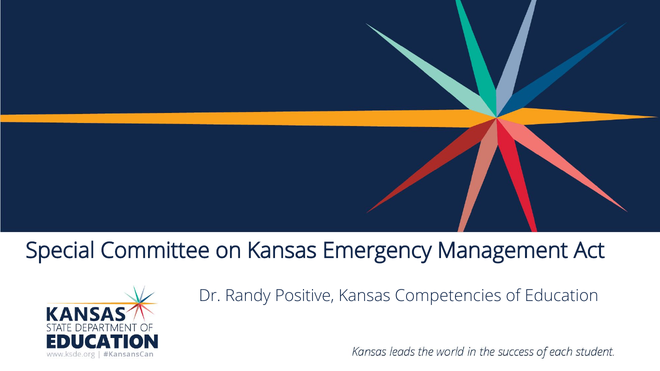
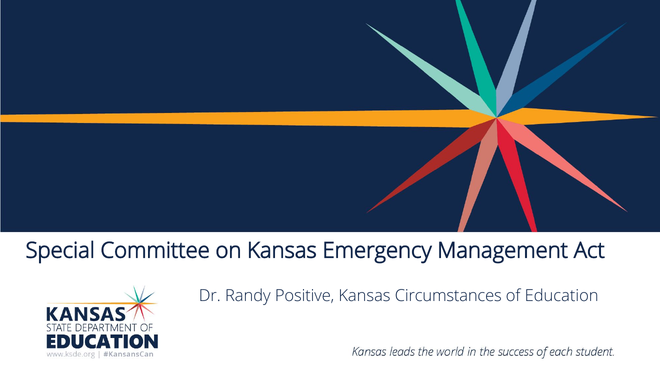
Competencies: Competencies -> Circumstances
